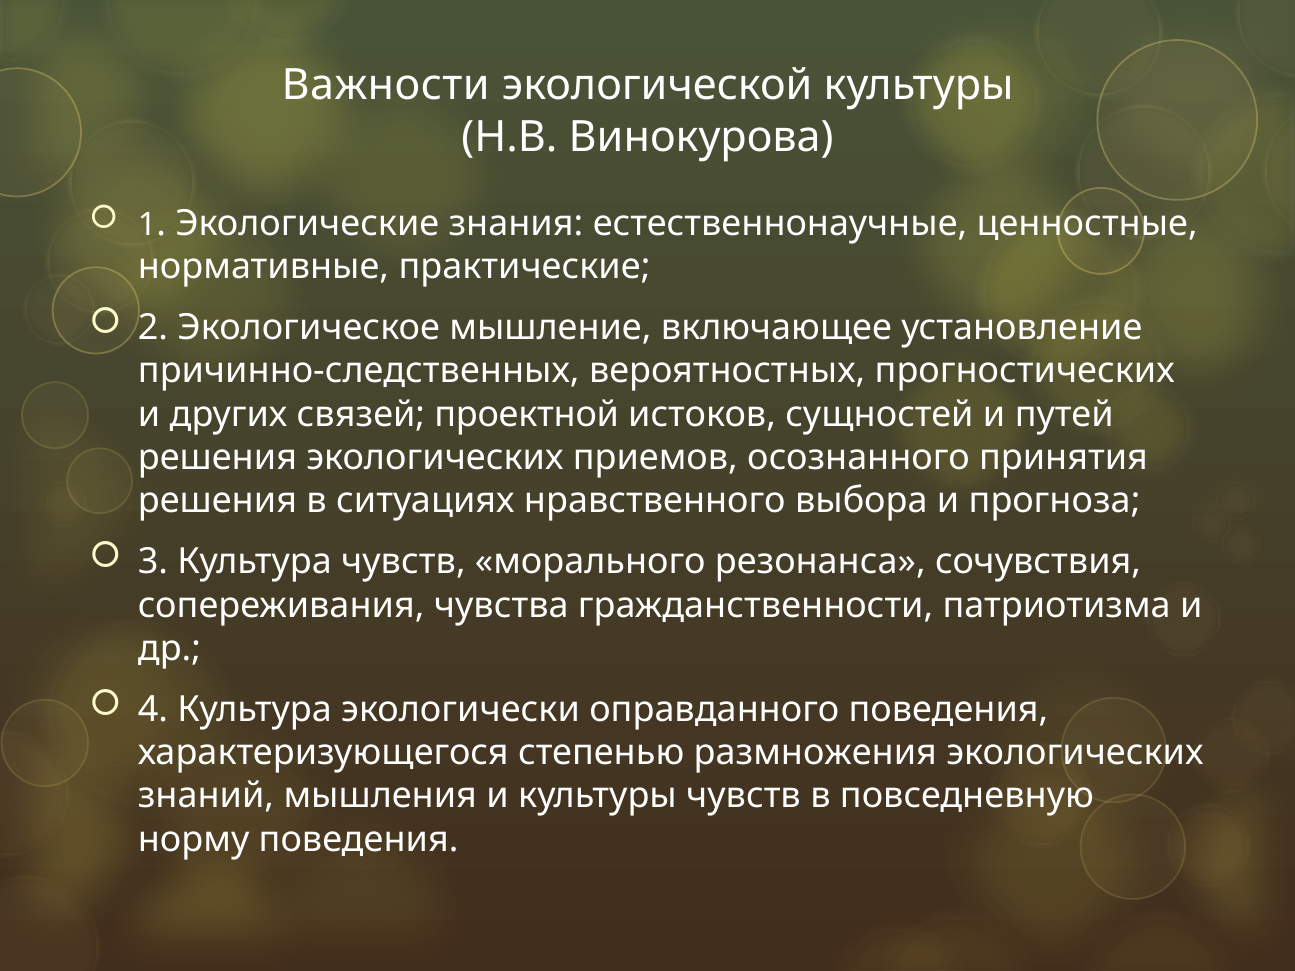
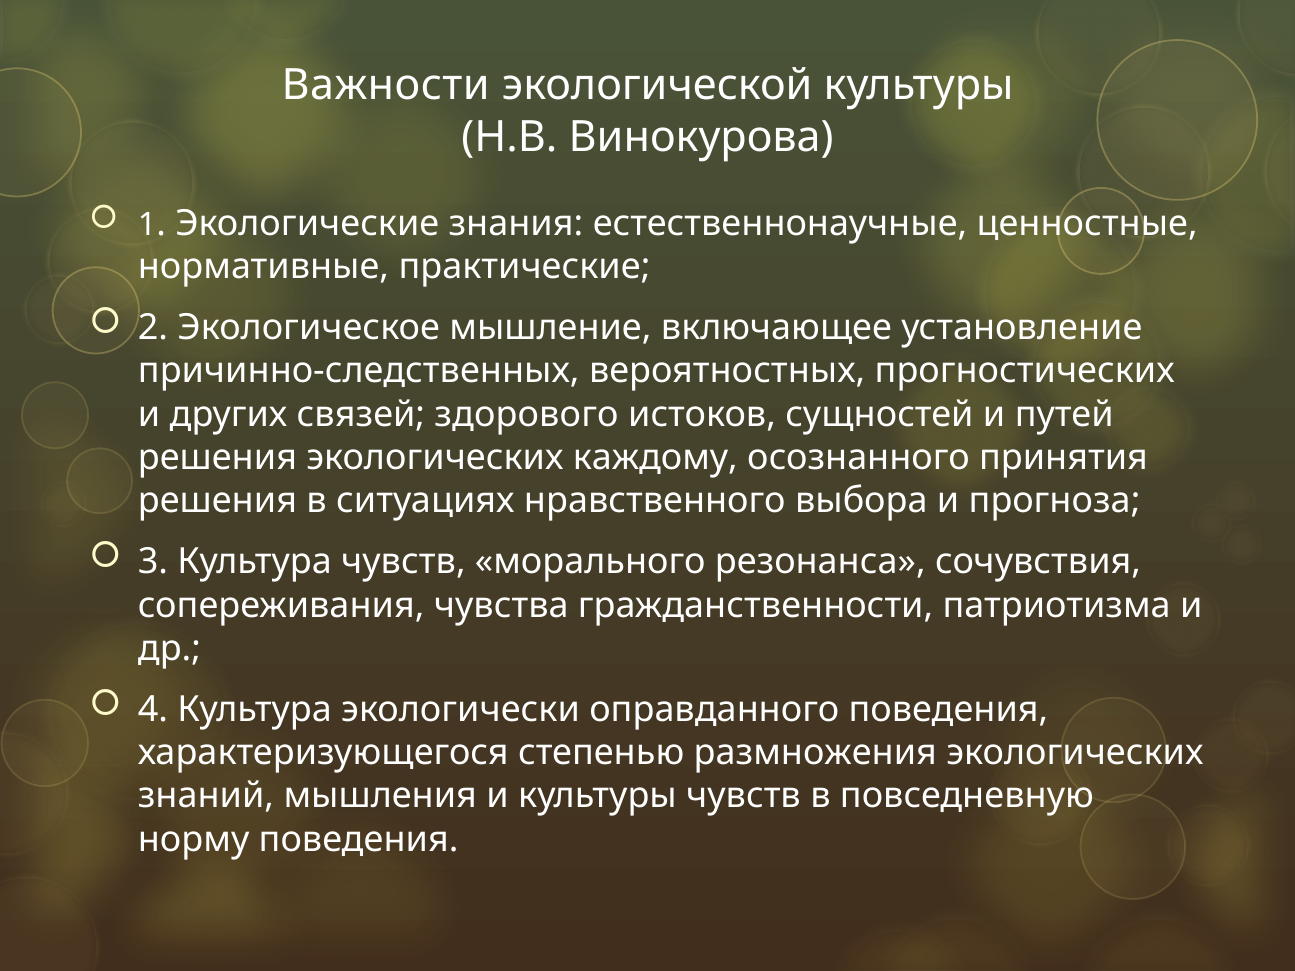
проектной: проектной -> здорового
приемов: приемов -> каждому
